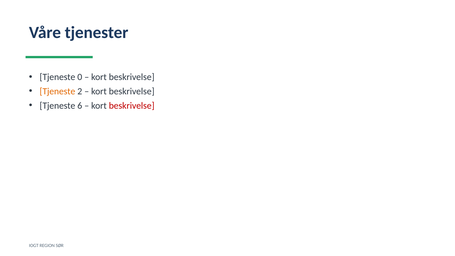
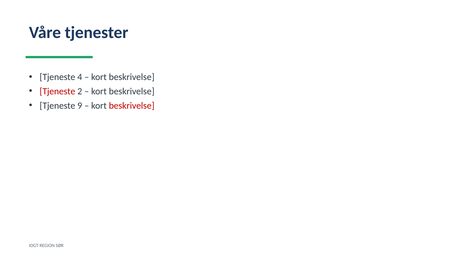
0: 0 -> 4
Tjeneste at (57, 91) colour: orange -> red
6: 6 -> 9
